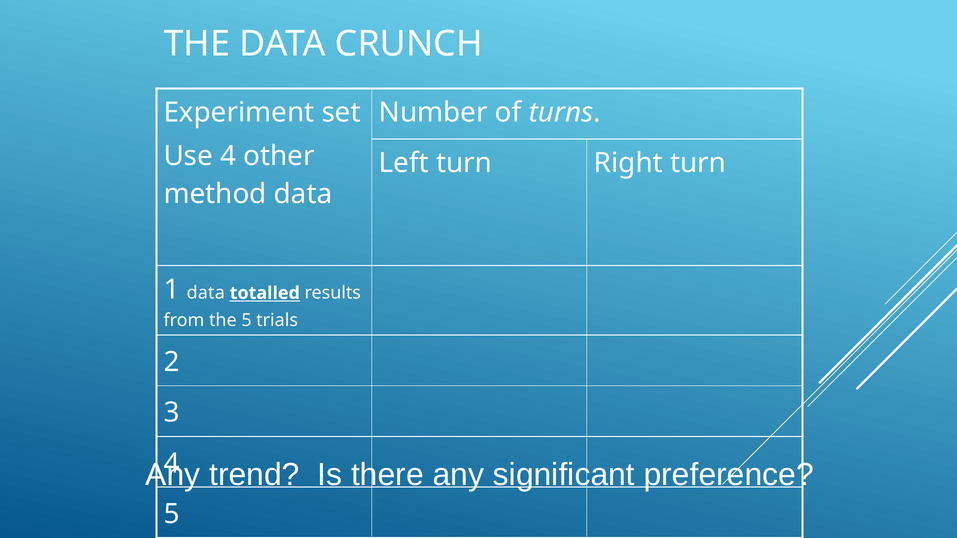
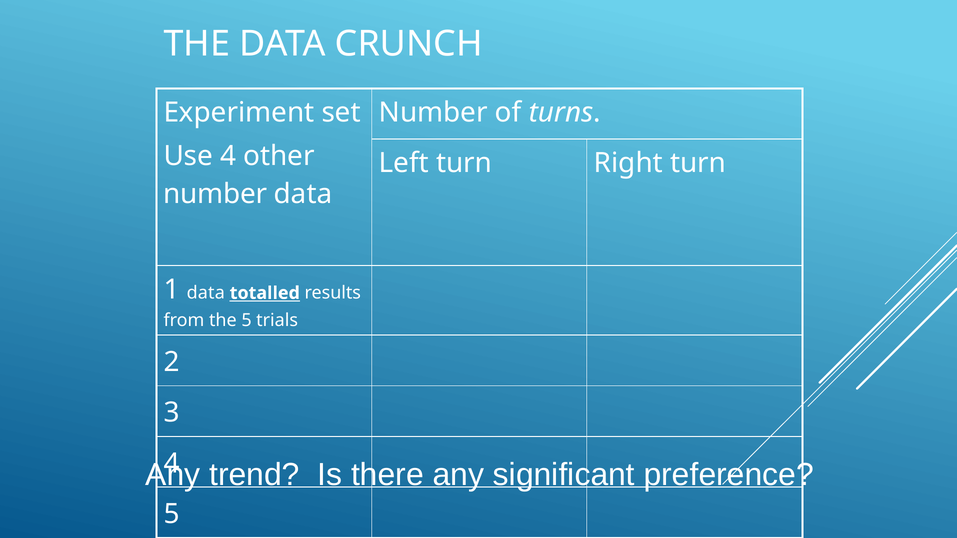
method at (215, 194): method -> number
